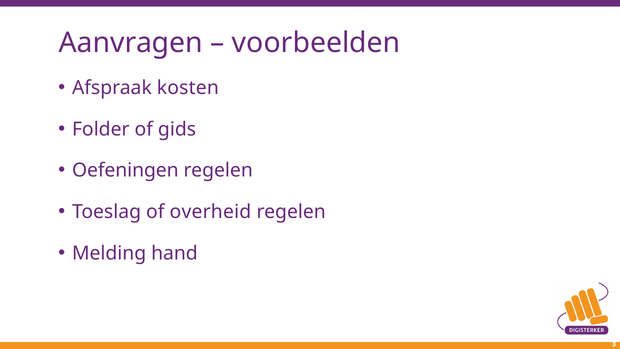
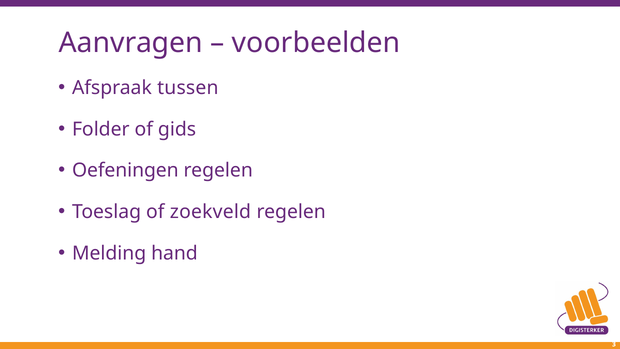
kosten: kosten -> tussen
overheid: overheid -> zoekveld
